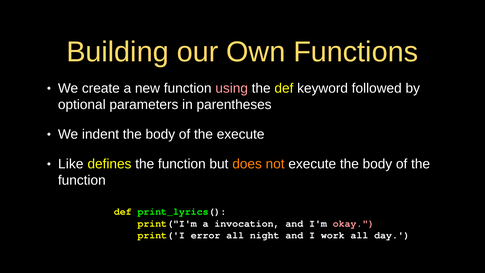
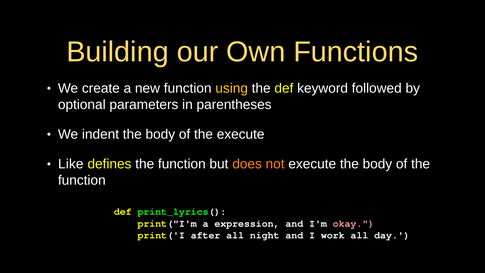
using colour: pink -> yellow
invocation: invocation -> expression
error: error -> after
